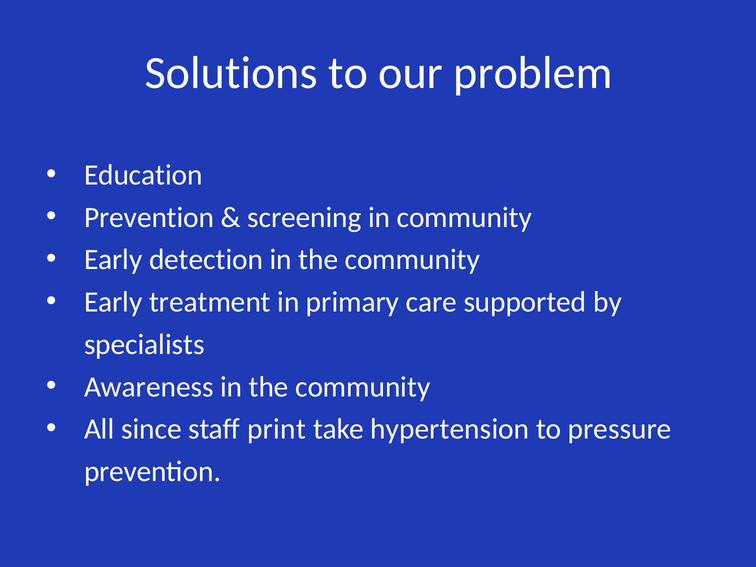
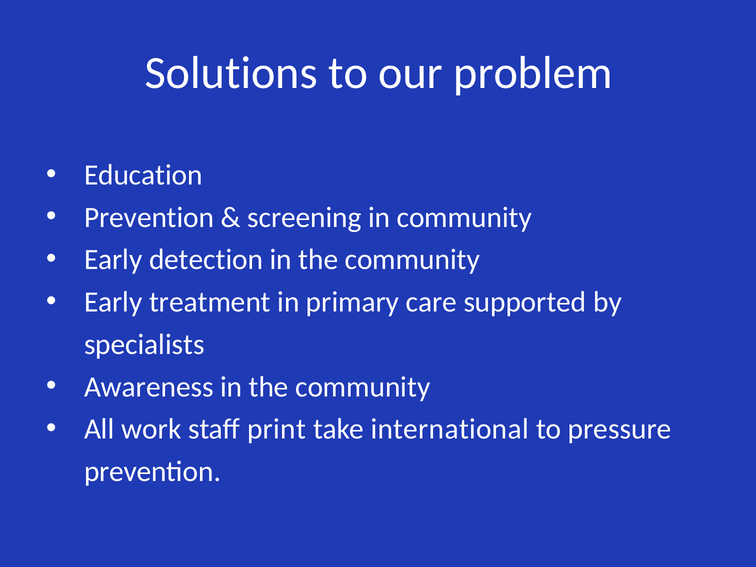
since: since -> work
hypertension: hypertension -> international
